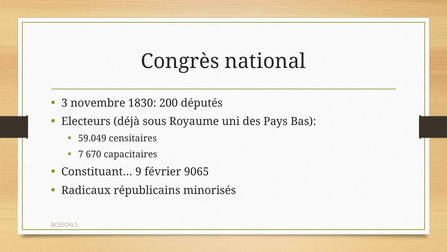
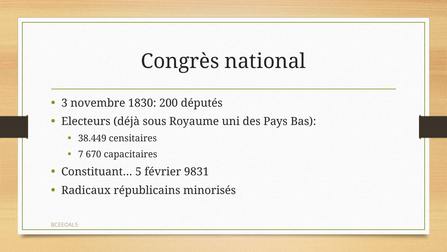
59.049: 59.049 -> 38.449
9: 9 -> 5
9065: 9065 -> 9831
